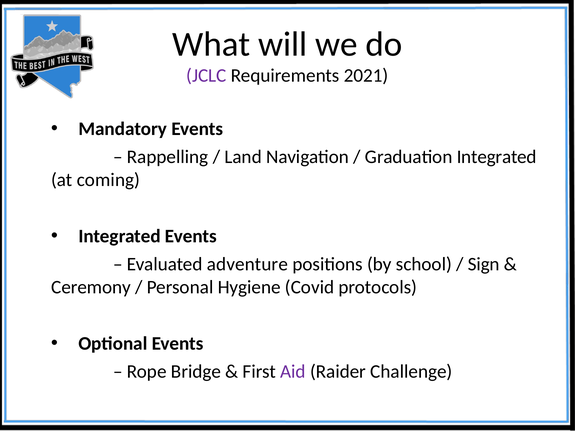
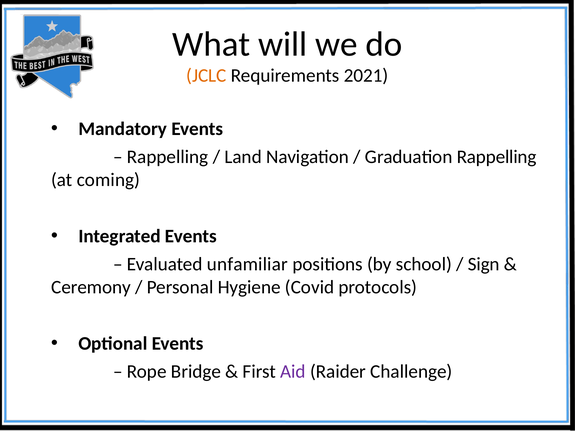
JCLC colour: purple -> orange
Graduation Integrated: Integrated -> Rappelling
adventure: adventure -> unfamiliar
